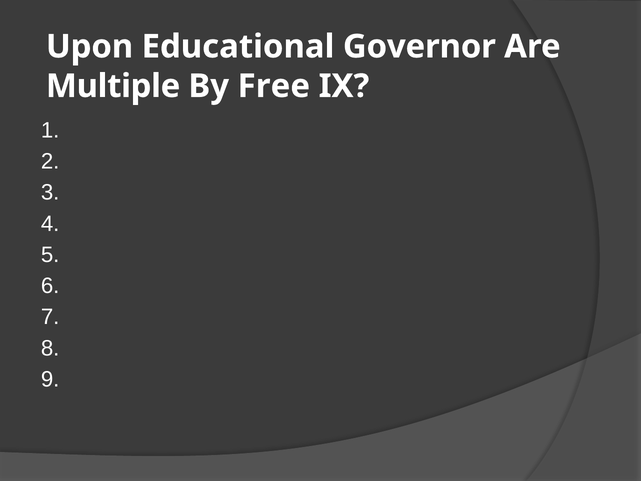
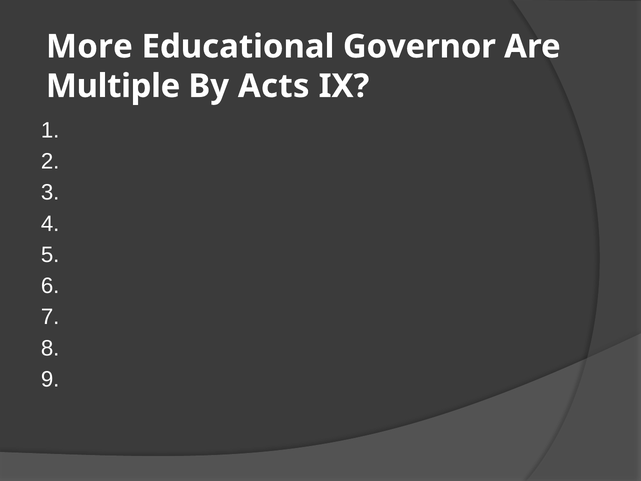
Upon: Upon -> More
Free: Free -> Acts
